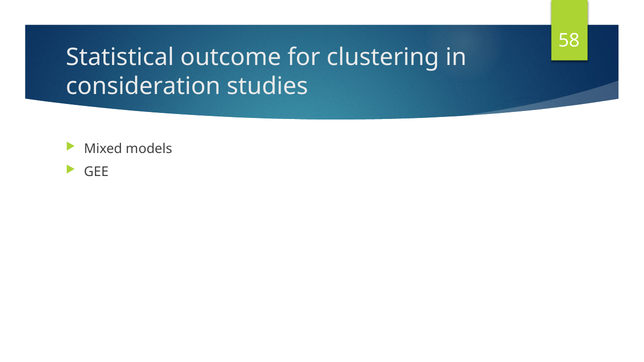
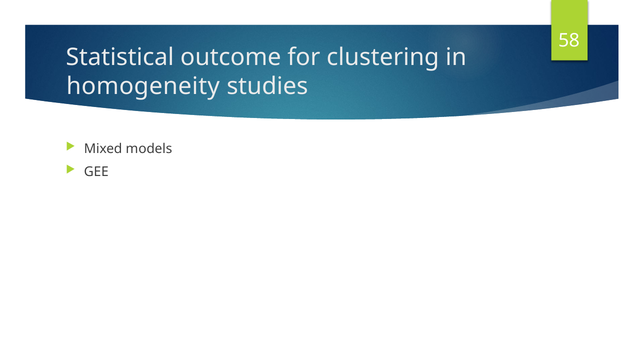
consideration: consideration -> homogeneity
